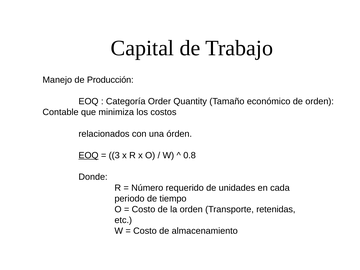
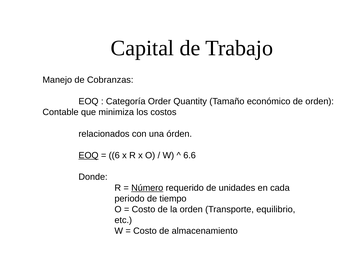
Producción: Producción -> Cobranzas
3: 3 -> 6
0.8: 0.8 -> 6.6
Número underline: none -> present
retenidas: retenidas -> equilibrio
